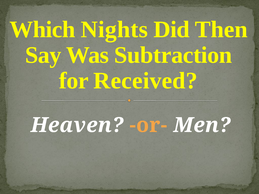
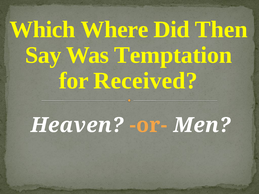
Nights: Nights -> Where
Subtraction: Subtraction -> Temptation
